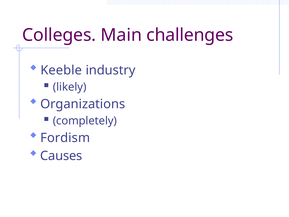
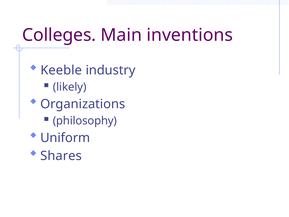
challenges: challenges -> inventions
completely: completely -> philosophy
Fordism: Fordism -> Uniform
Causes: Causes -> Shares
